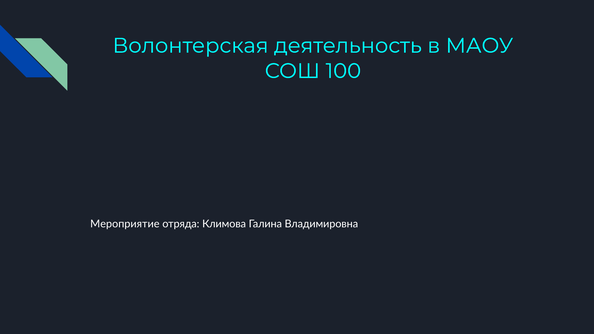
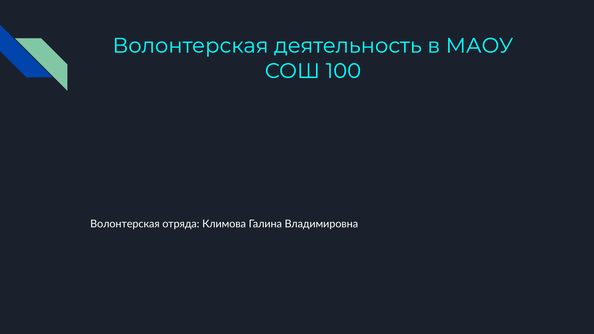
Мероприятие at (125, 224): Мероприятие -> Волонтерская
